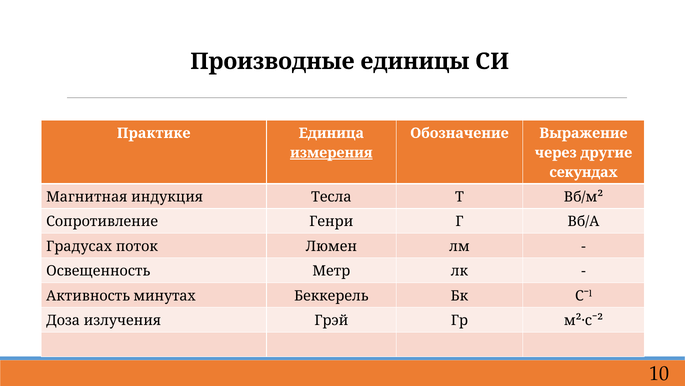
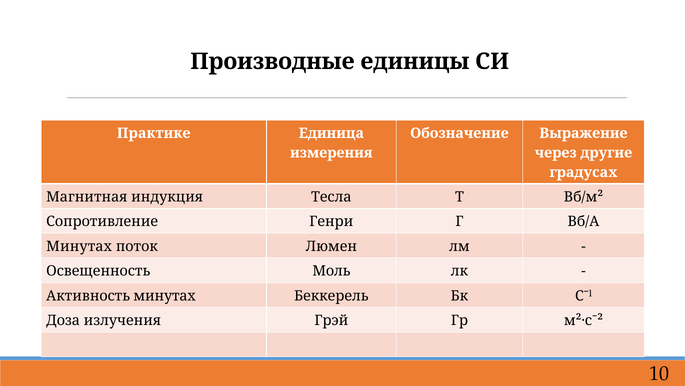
измерения underline: present -> none
секундах: секундах -> градусах
Градусах at (79, 246): Градусах -> Минутах
Метр: Метр -> Моль
